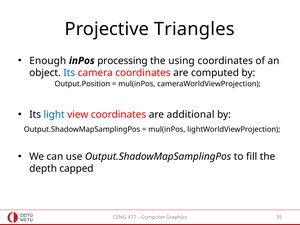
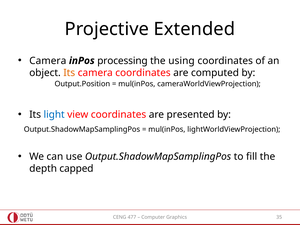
Triangles: Triangles -> Extended
Enough at (48, 61): Enough -> Camera
Its at (69, 73) colour: blue -> orange
additional: additional -> presented
